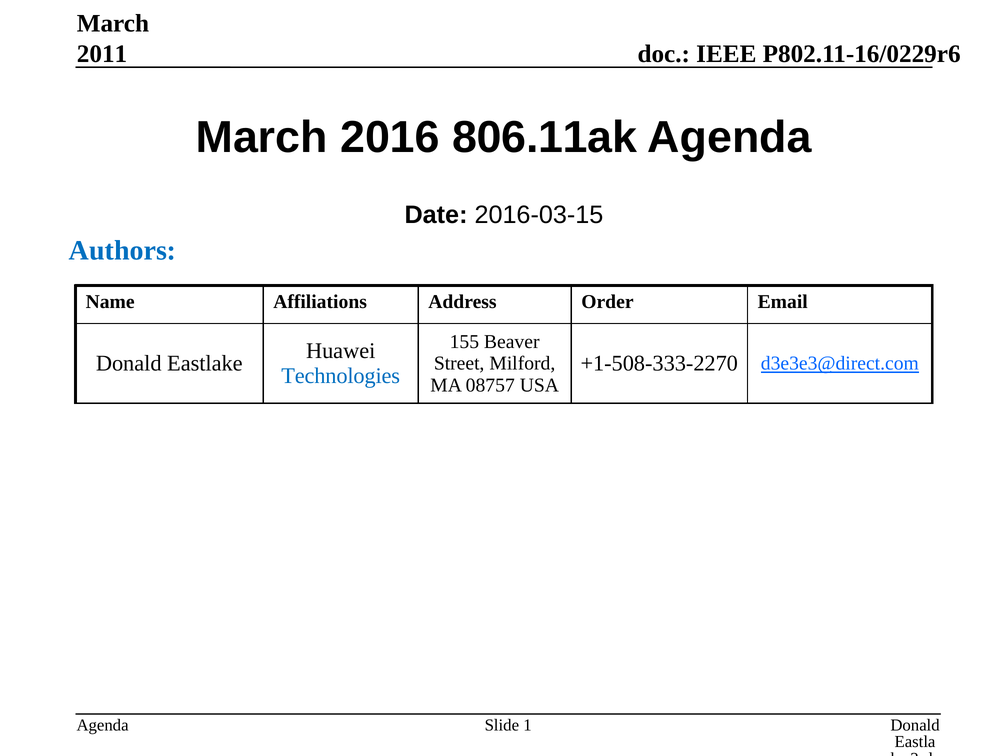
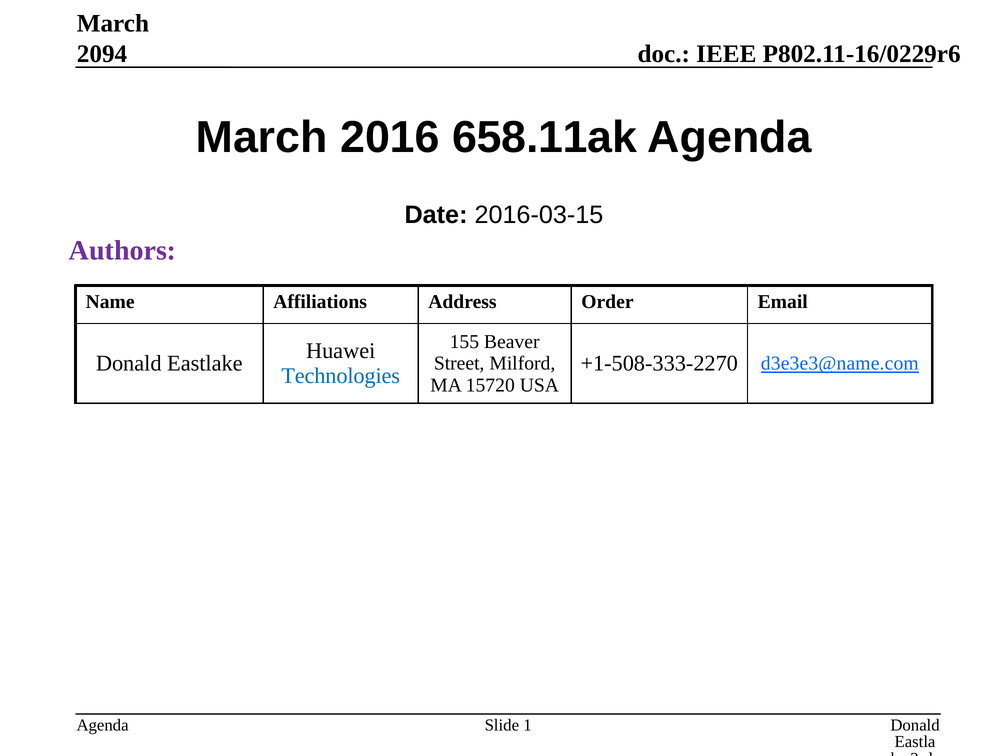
2011: 2011 -> 2094
806.11ak: 806.11ak -> 658.11ak
Authors colour: blue -> purple
d3e3e3@direct.com: d3e3e3@direct.com -> d3e3e3@name.com
08757: 08757 -> 15720
